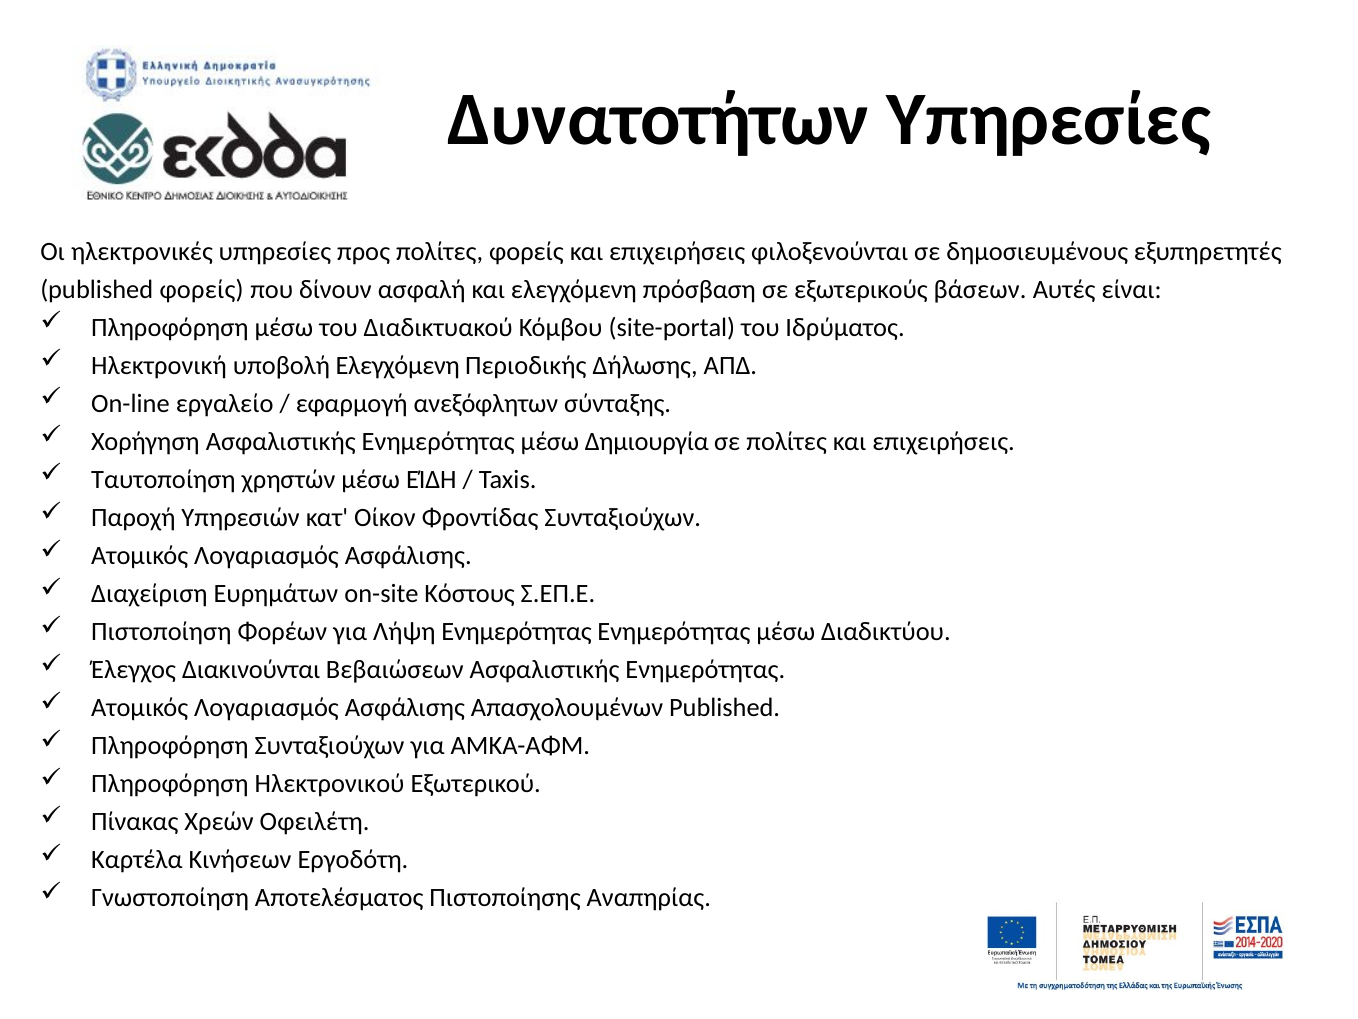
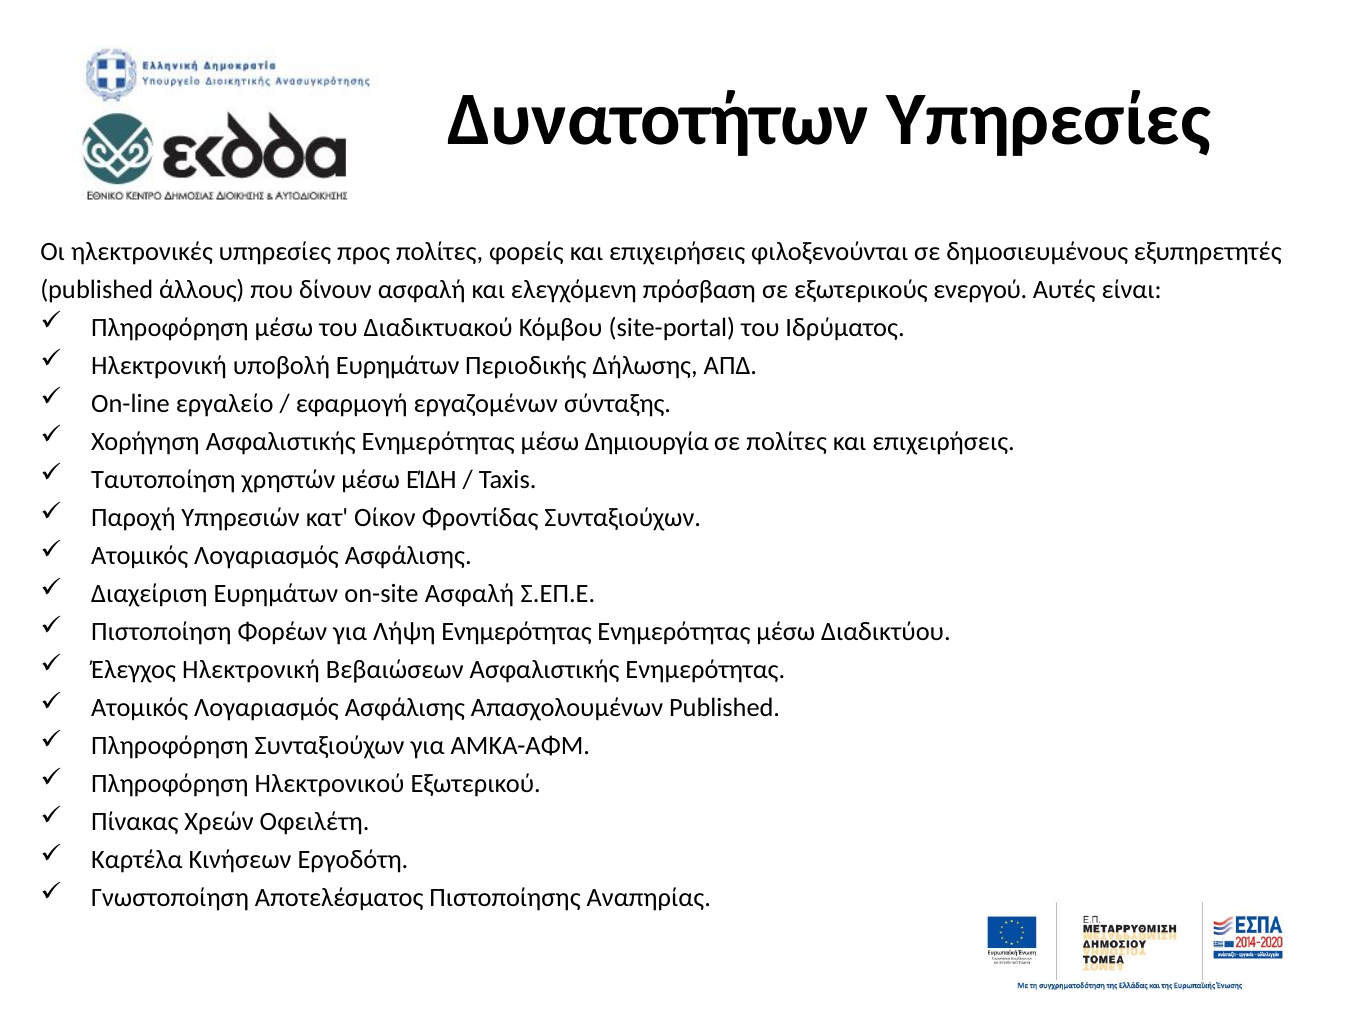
published φορείς: φορείς -> άλλους
βάσεων: βάσεων -> ενεργού
υποβολή Ελεγχόμενη: Ελεγχόμενη -> Ευρημάτων
ανεξόφλητων: ανεξόφλητων -> εργαζομένων
on-site Κόστους: Κόστους -> Ασφαλή
Έλεγχος Διακινούνται: Διακινούνται -> Ηλεκτρονική
